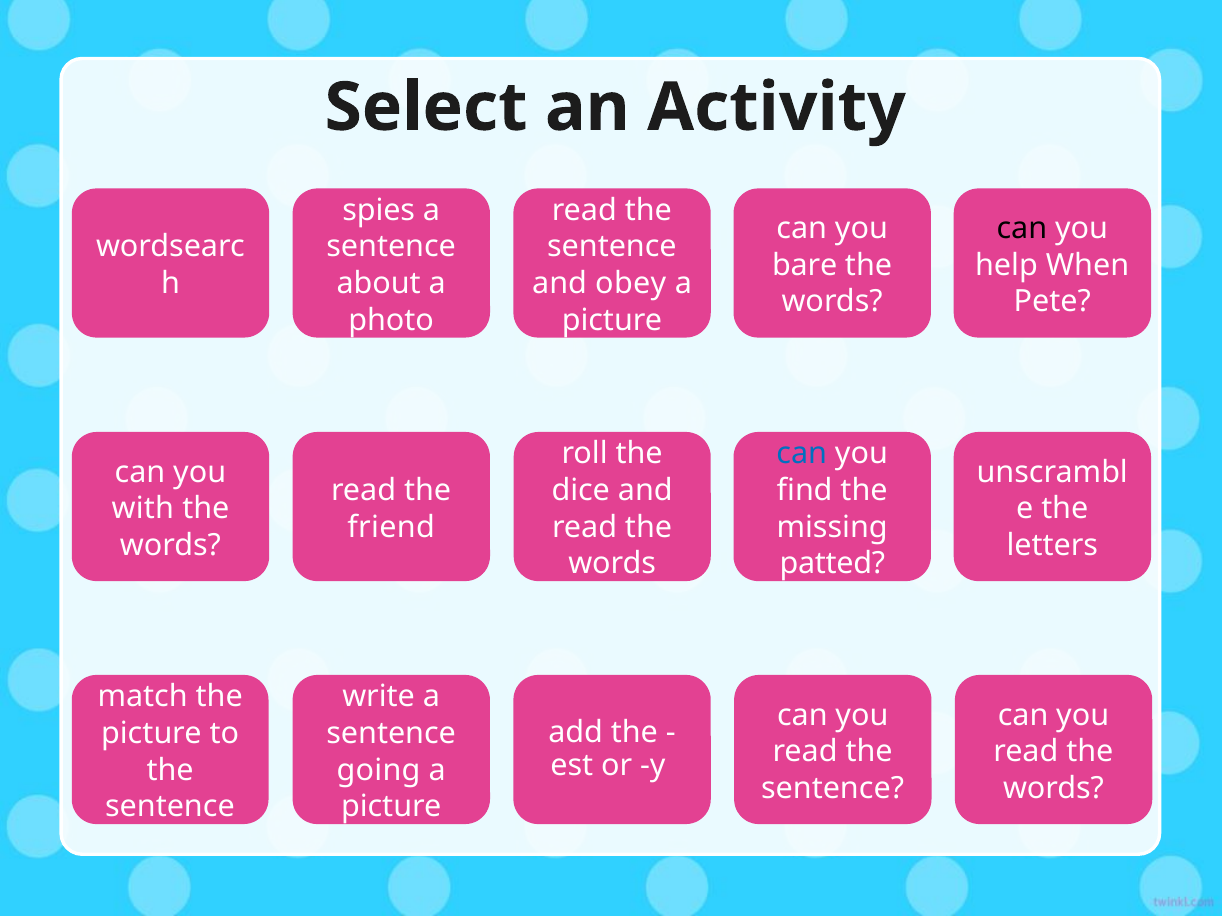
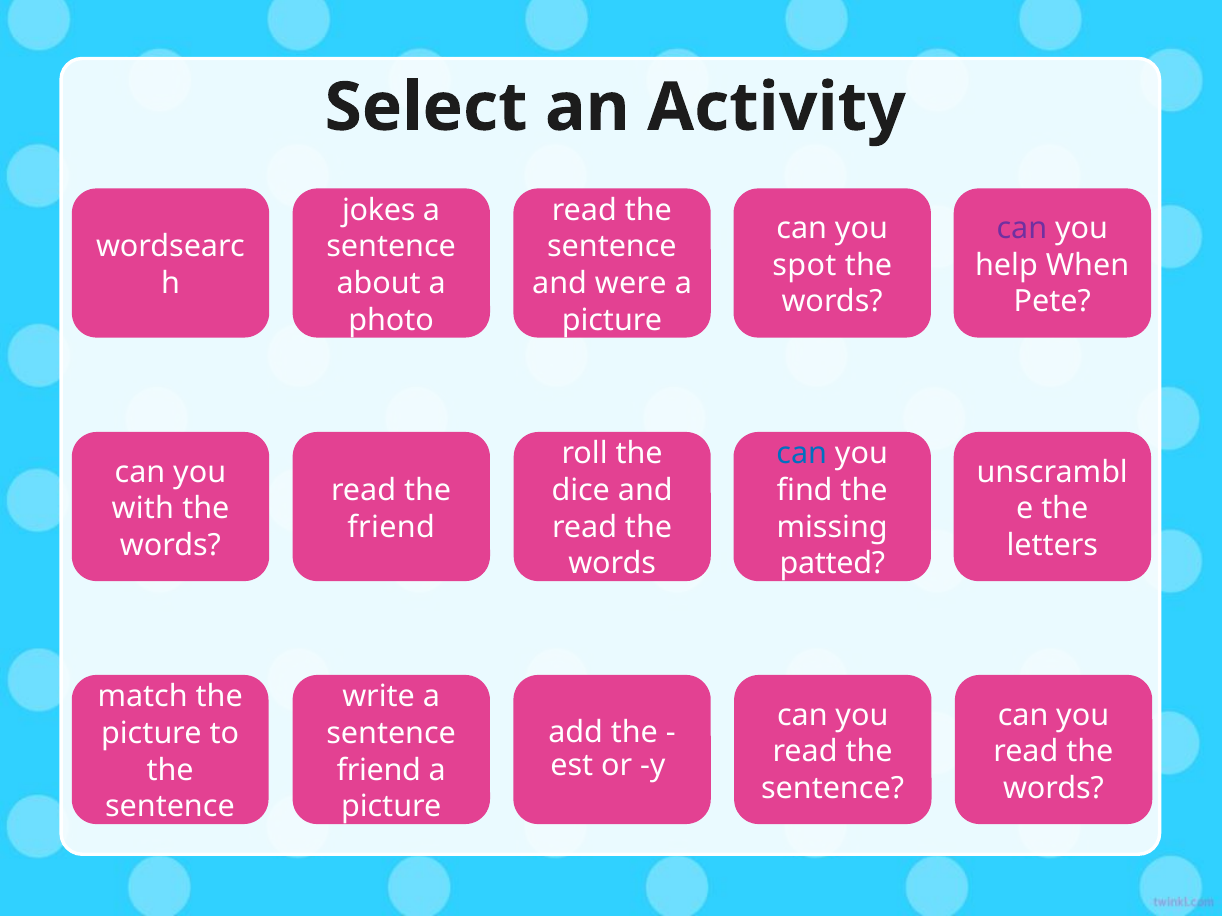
spies: spies -> jokes
can at (1022, 229) colour: black -> purple
bare: bare -> spot
obey: obey -> were
going at (379, 770): going -> friend
